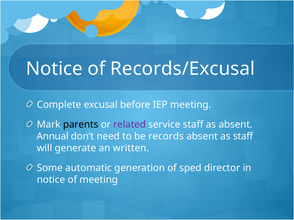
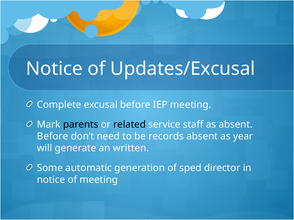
Records/Excusal: Records/Excusal -> Updates/Excusal
related colour: purple -> black
Annual at (53, 137): Annual -> Before
as staff: staff -> year
